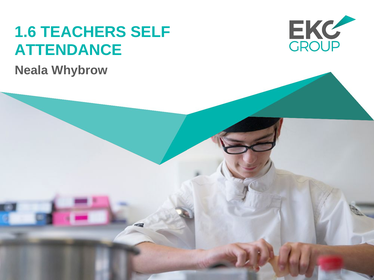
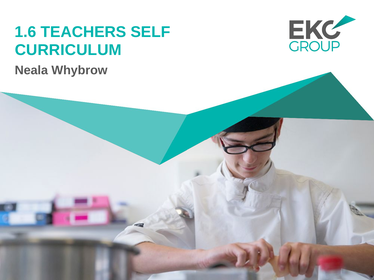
ATTENDANCE: ATTENDANCE -> CURRICULUM
